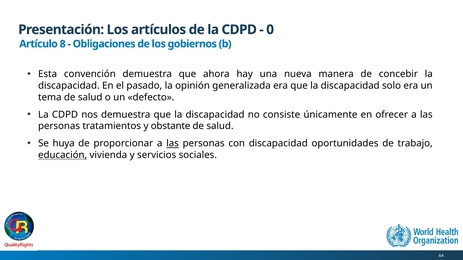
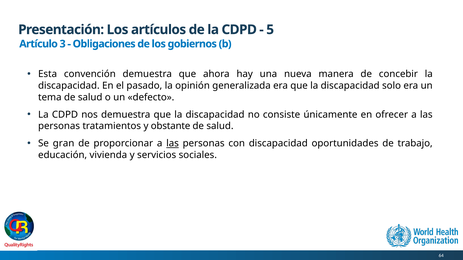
0: 0 -> 5
8: 8 -> 3
huya: huya -> gran
educación underline: present -> none
